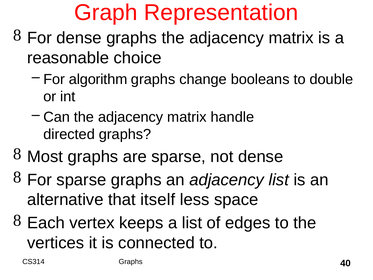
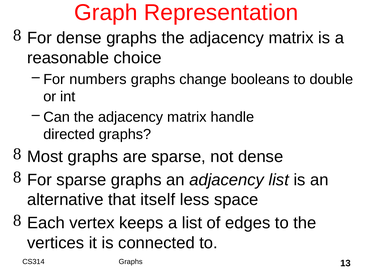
algorithm: algorithm -> numbers
40: 40 -> 13
